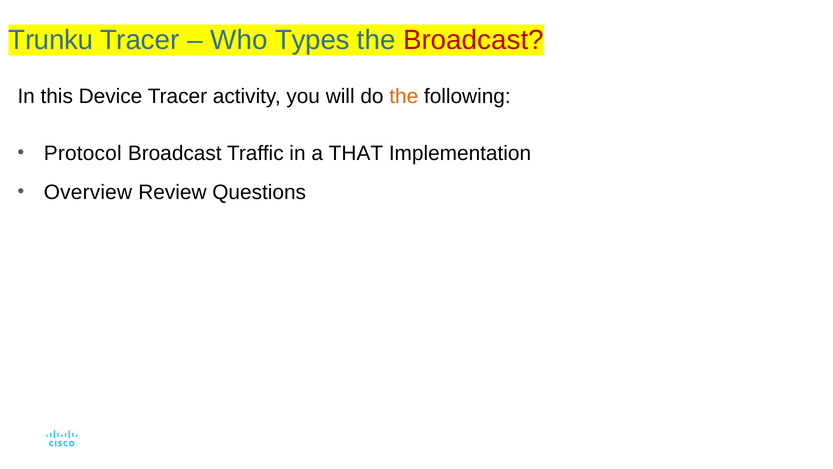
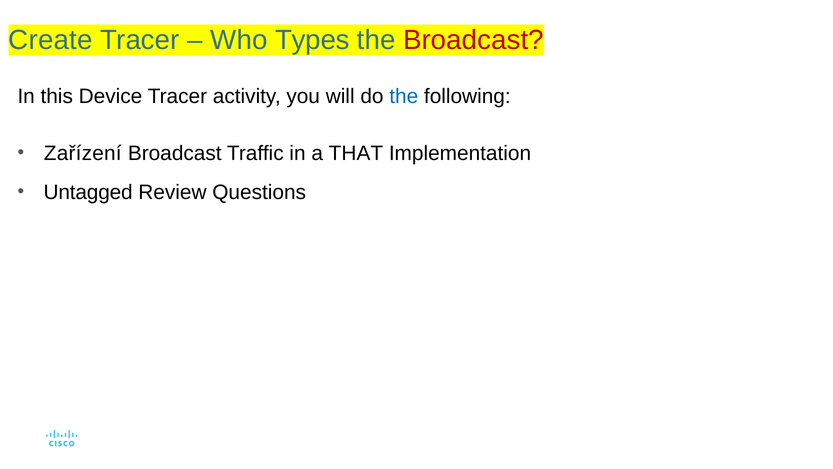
Trunku: Trunku -> Create
the at (404, 96) colour: orange -> blue
Protocol: Protocol -> Zařízení
Overview: Overview -> Untagged
